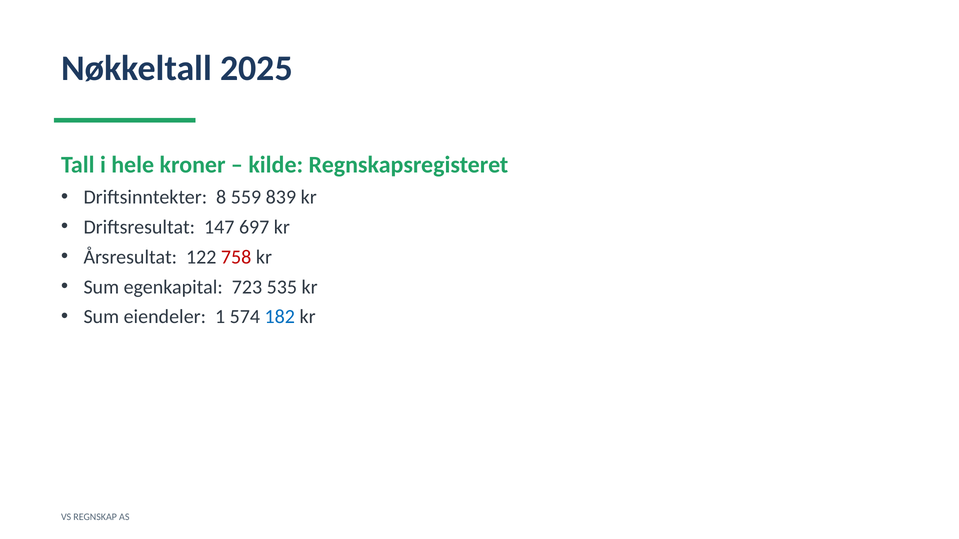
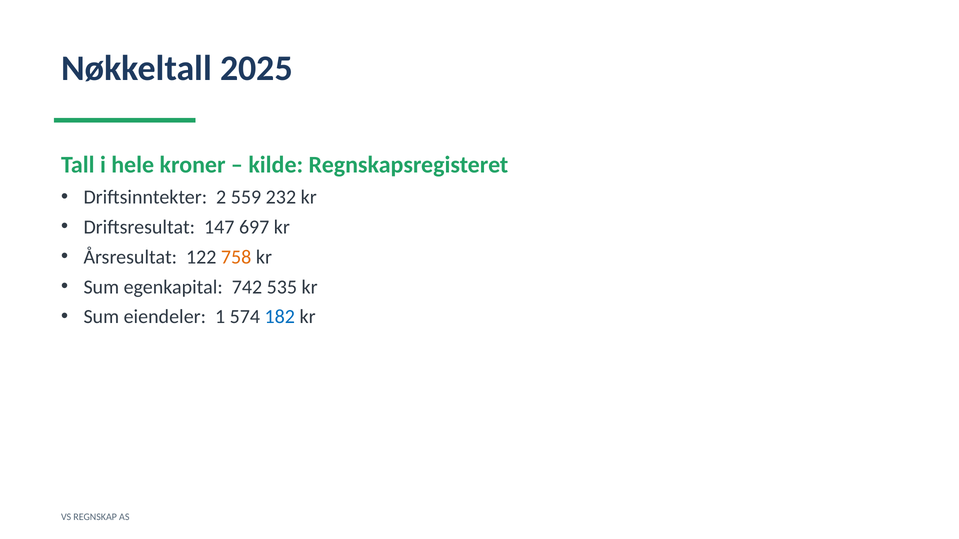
8: 8 -> 2
839: 839 -> 232
758 colour: red -> orange
723: 723 -> 742
